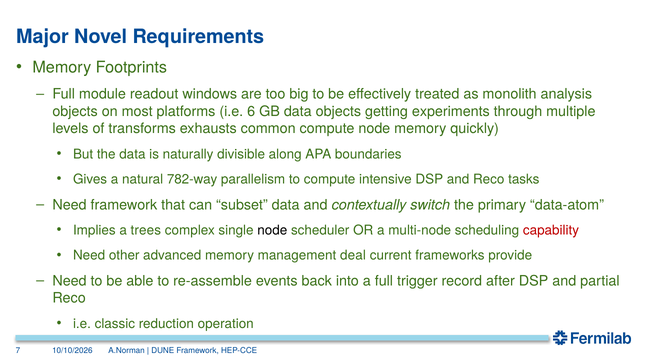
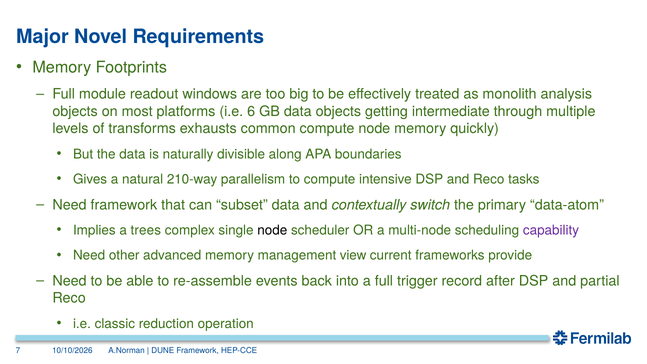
experiments: experiments -> intermediate
782-way: 782-way -> 210-way
capability colour: red -> purple
deal: deal -> view
